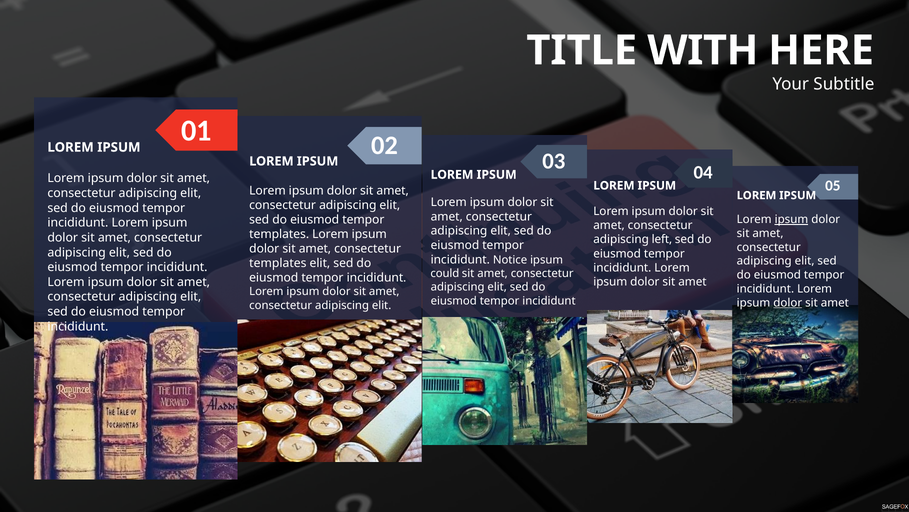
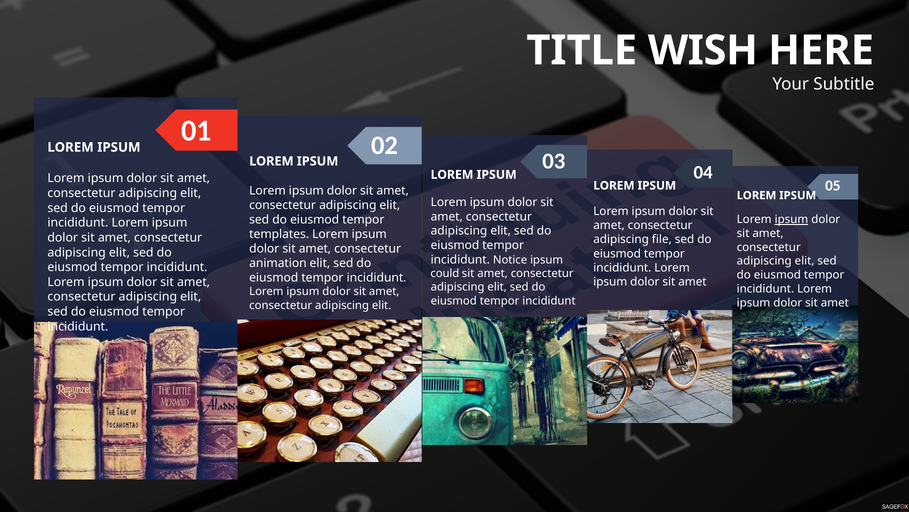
WITH: WITH -> WISH
left: left -> file
templates at (278, 263): templates -> animation
dolor at (788, 302) underline: present -> none
